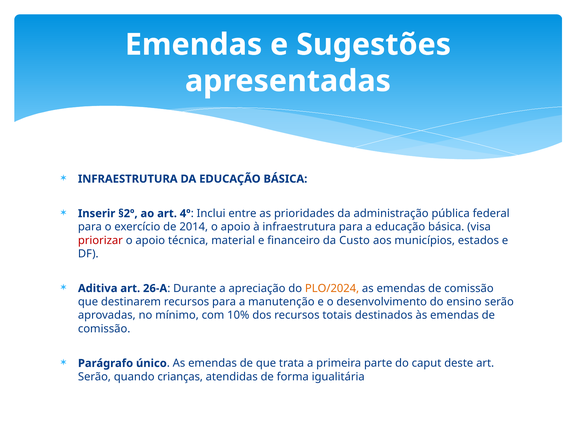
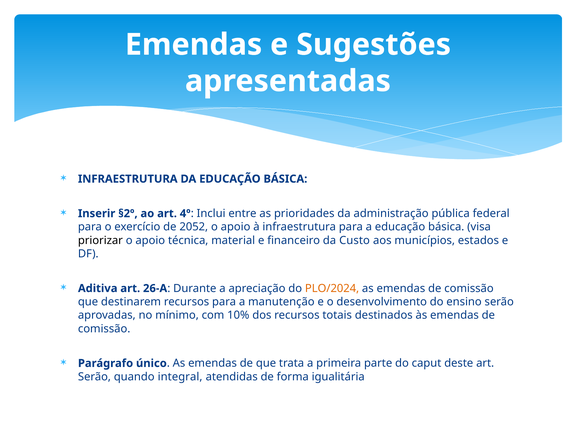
2014: 2014 -> 2052
priorizar colour: red -> black
crianças: crianças -> integral
